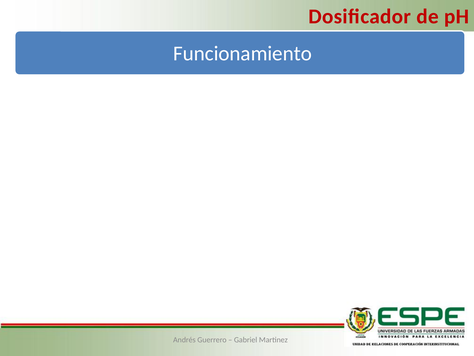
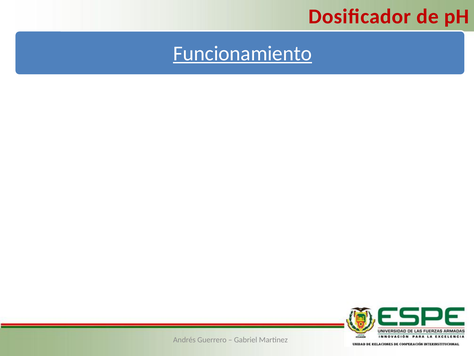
Funcionamiento underline: none -> present
